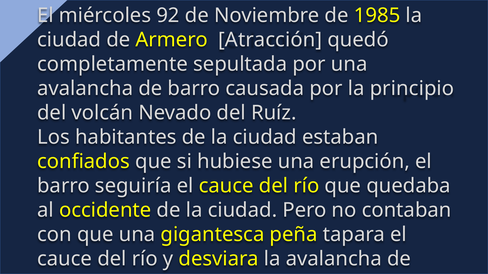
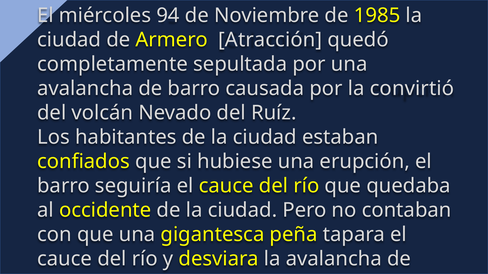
92: 92 -> 94
principio: principio -> convirtió
